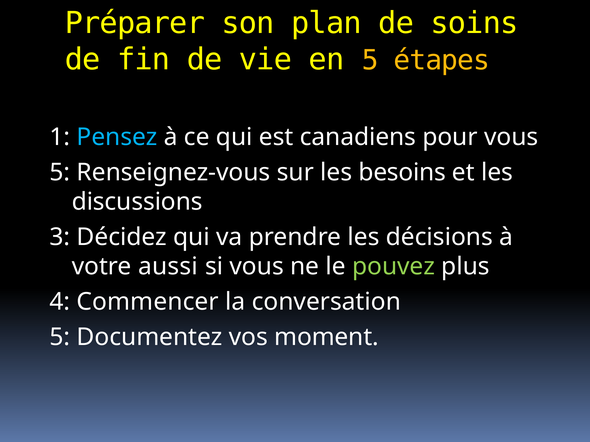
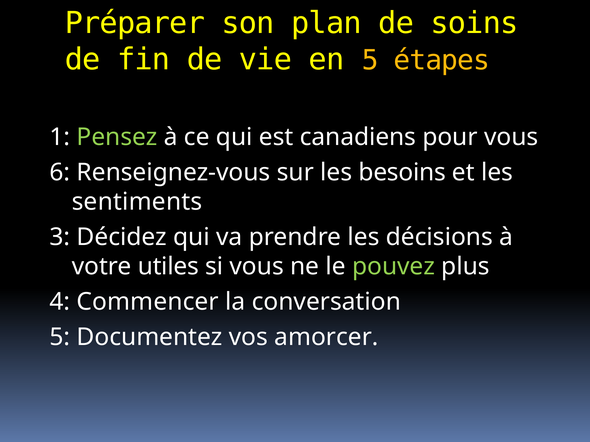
Pensez colour: light blue -> light green
5 at (60, 173): 5 -> 6
discussions: discussions -> sentiments
aussi: aussi -> utiles
moment: moment -> amorcer
